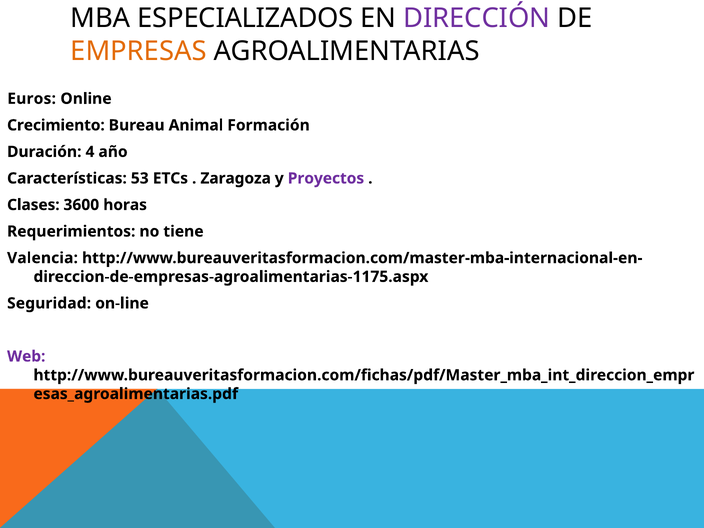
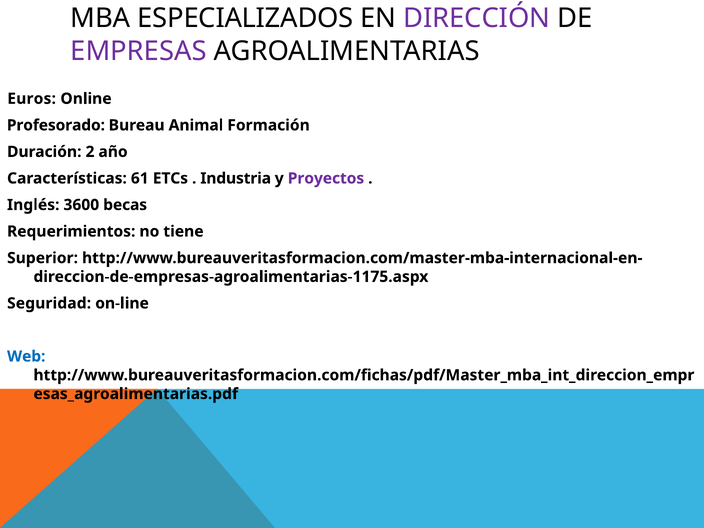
EMPRESAS colour: orange -> purple
Crecimiento: Crecimiento -> Profesorado
4: 4 -> 2
53: 53 -> 61
Zaragoza: Zaragoza -> Industria
Clases: Clases -> Inglés
horas: horas -> becas
Valencia: Valencia -> Superior
Web colour: purple -> blue
